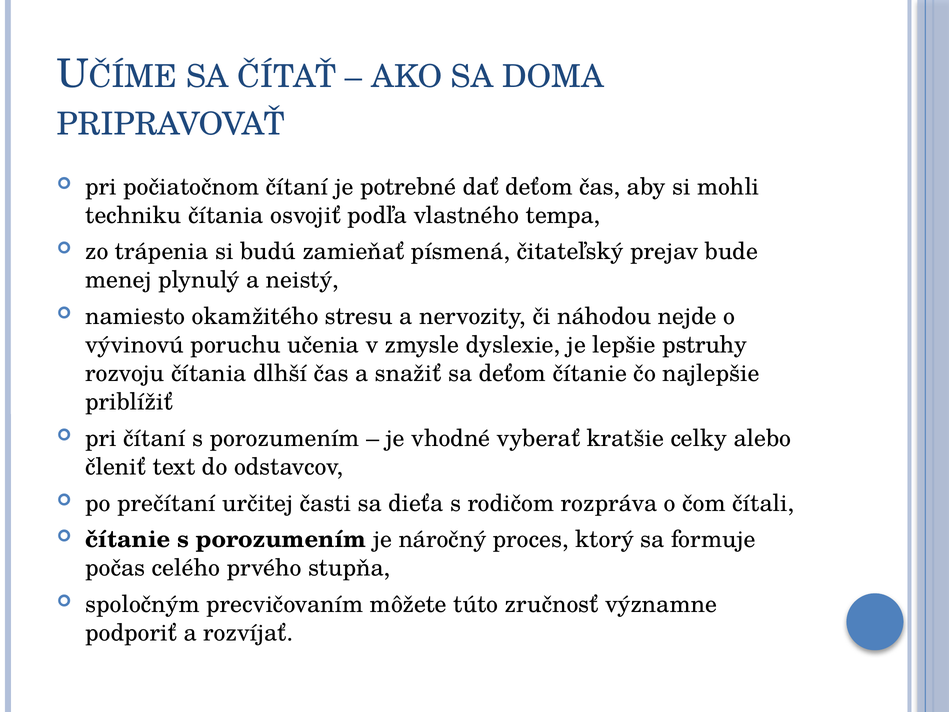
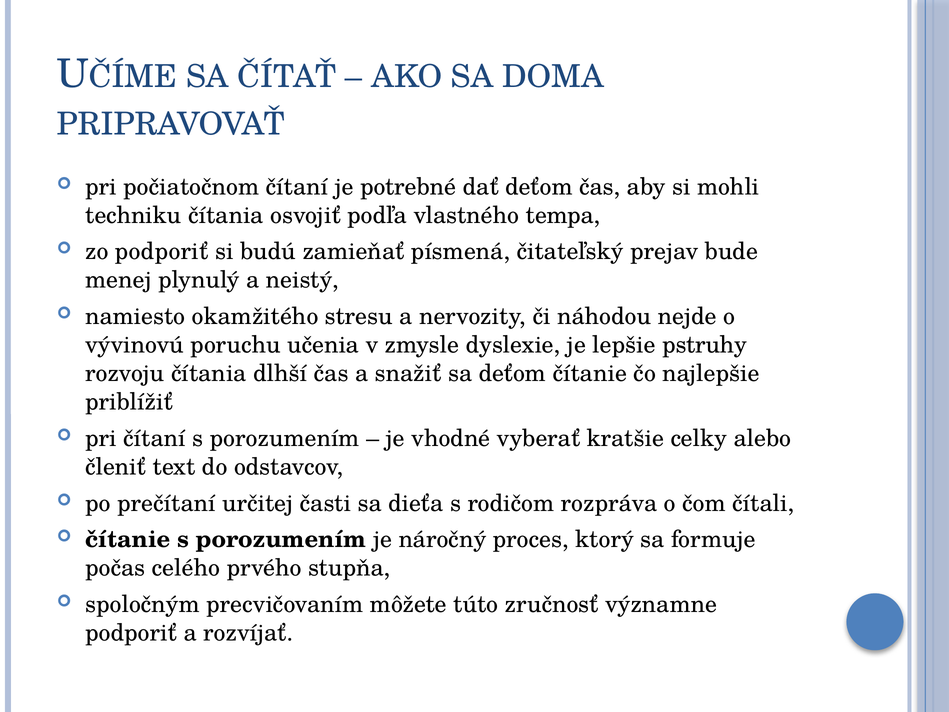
zo trápenia: trápenia -> podporiť
